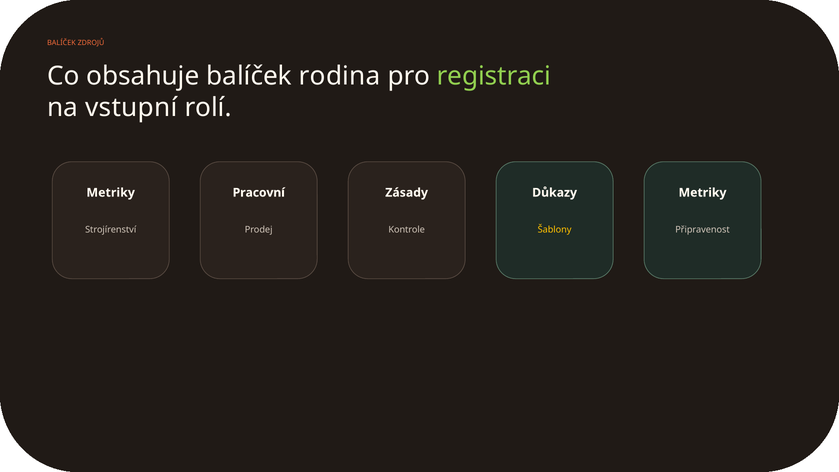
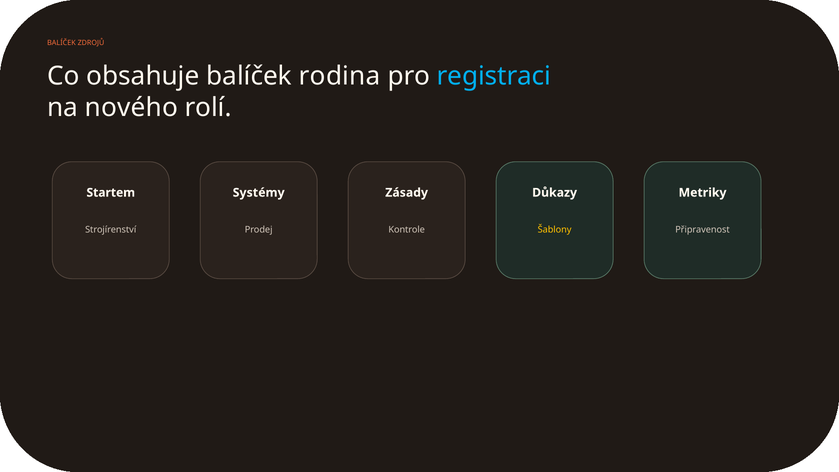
registraci colour: light green -> light blue
vstupní: vstupní -> nového
Metriky at (111, 193): Metriky -> Startem
Pracovní: Pracovní -> Systémy
